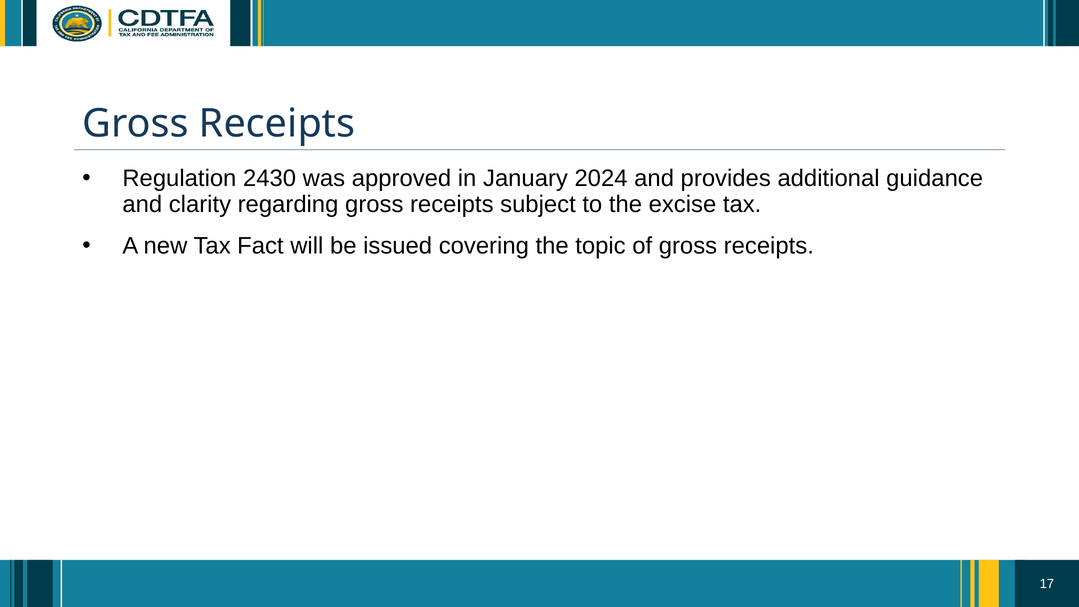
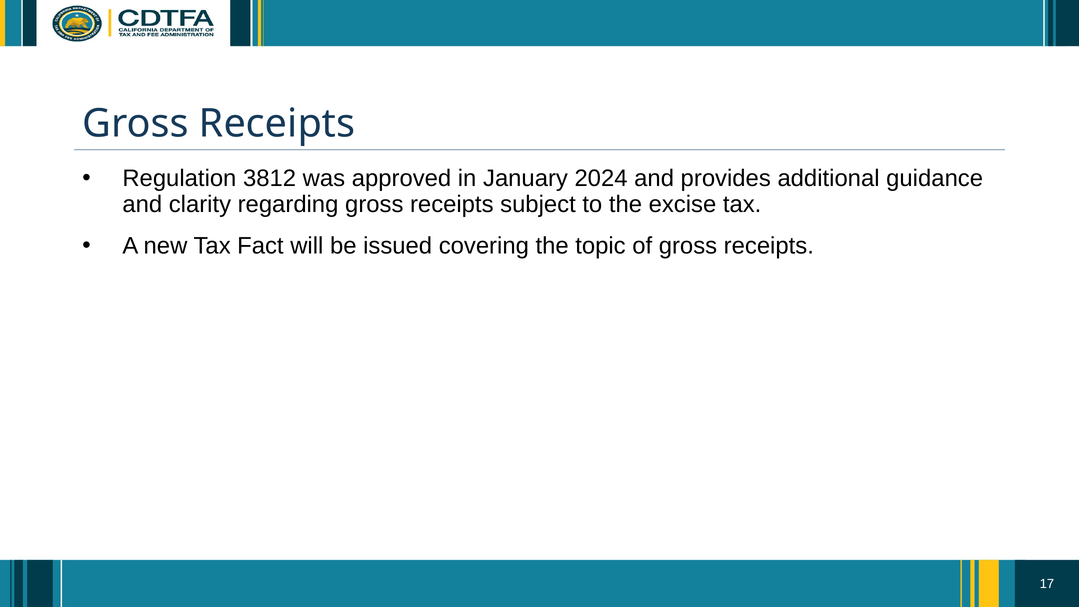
2430: 2430 -> 3812
